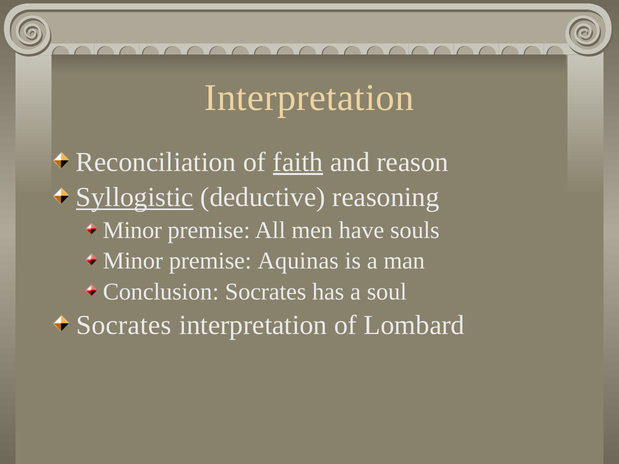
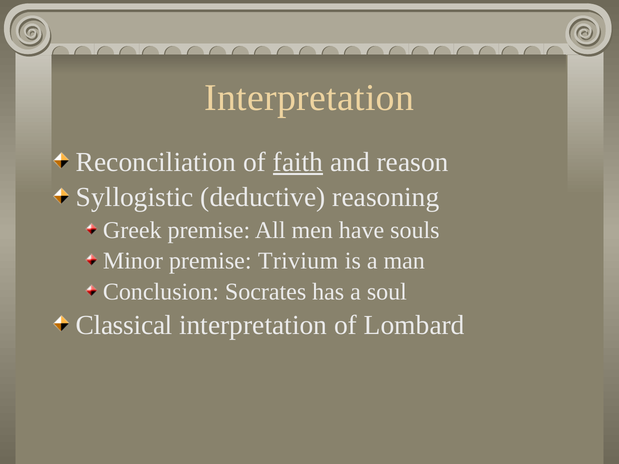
Syllogistic underline: present -> none
Minor at (132, 230): Minor -> Greek
Aquinas: Aquinas -> Trivium
Socrates at (124, 325): Socrates -> Classical
